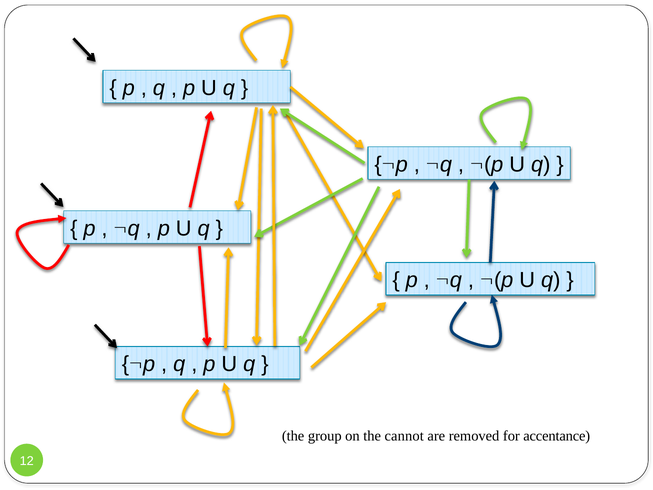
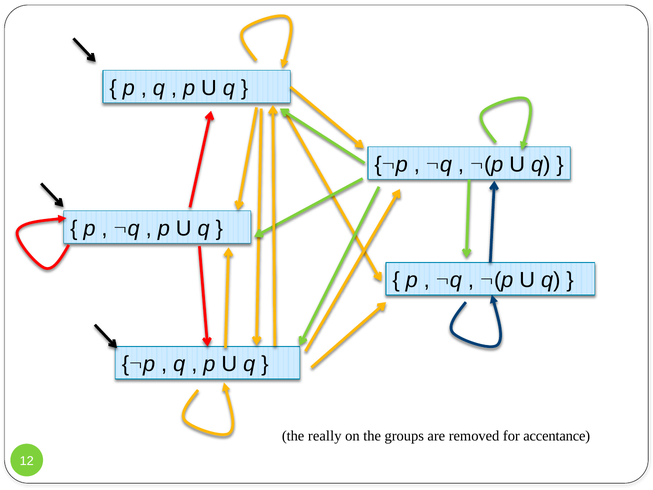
group: group -> really
cannot: cannot -> groups
